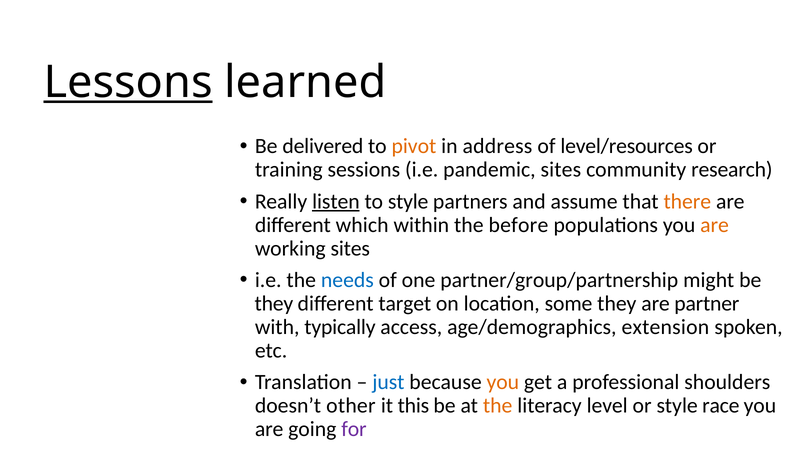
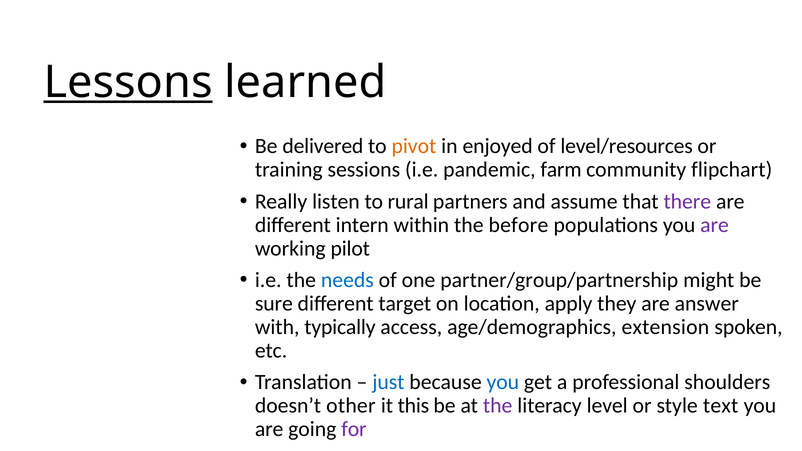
address: address -> enjoyed
pandemic sites: sites -> farm
research: research -> flipchart
listen underline: present -> none
to style: style -> rural
there colour: orange -> purple
which: which -> intern
are at (715, 225) colour: orange -> purple
working sites: sites -> pilot
they at (274, 304): they -> sure
some: some -> apply
partner: partner -> answer
you at (503, 382) colour: orange -> blue
the at (498, 406) colour: orange -> purple
race: race -> text
